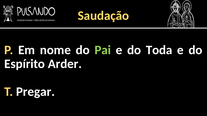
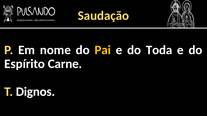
Pai colour: light green -> yellow
Arder: Arder -> Carne
Pregar: Pregar -> Dignos
